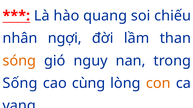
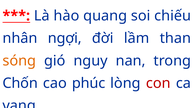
Sống: Sống -> Chốn
cùng: cùng -> phúc
con colour: orange -> red
